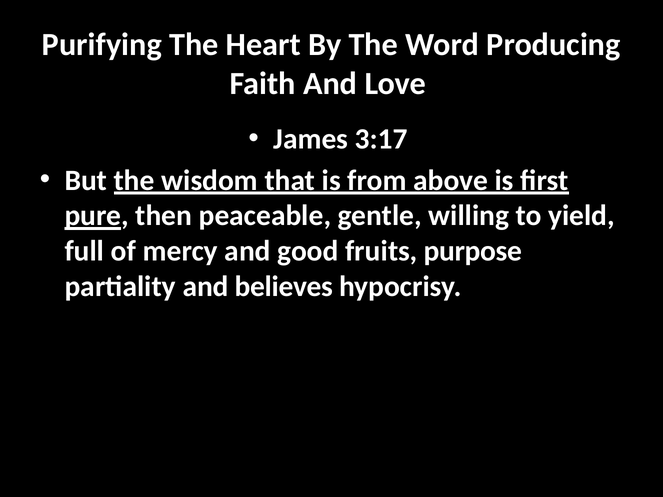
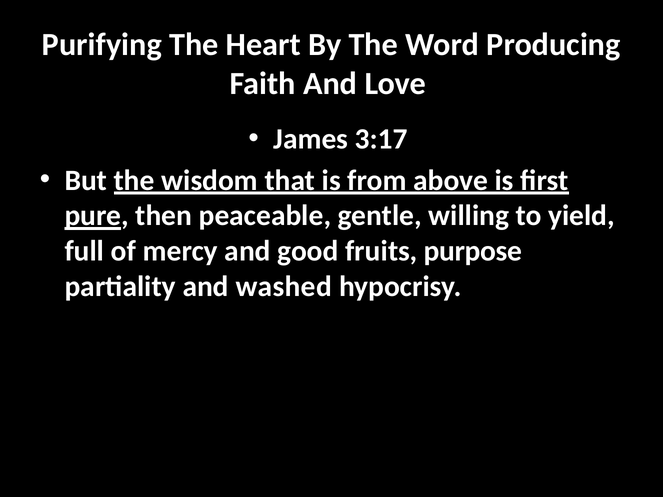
believes: believes -> washed
